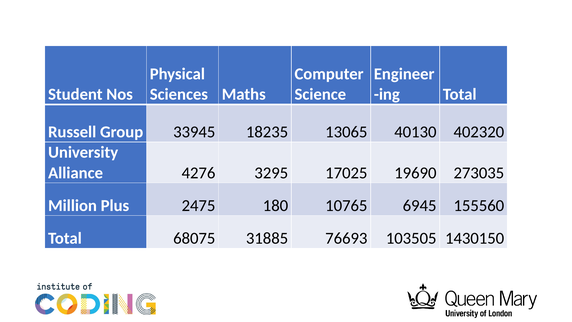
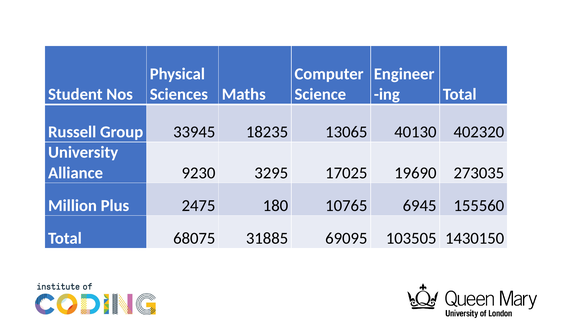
4276: 4276 -> 9230
76693: 76693 -> 69095
